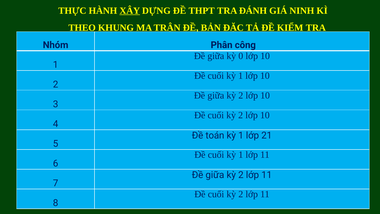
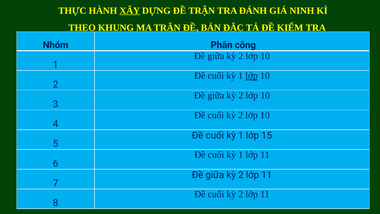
ĐỀ THPT: THPT -> TRẬN
0 at (241, 56): 0 -> 2
lớp at (252, 76) underline: none -> present
toán at (215, 135): toán -> cuối
21: 21 -> 15
